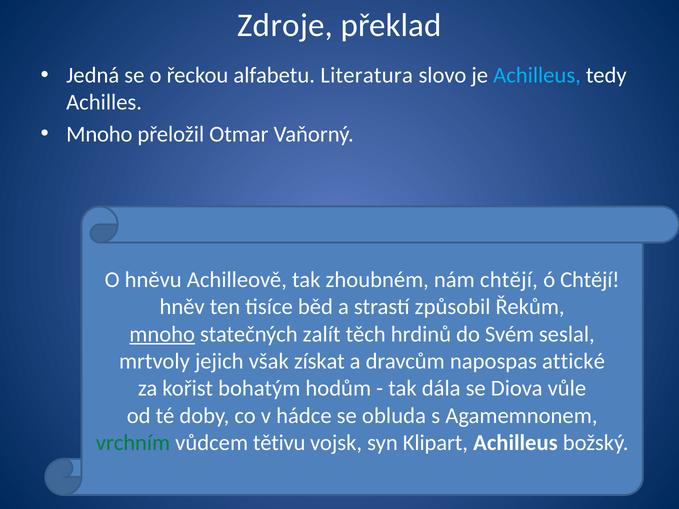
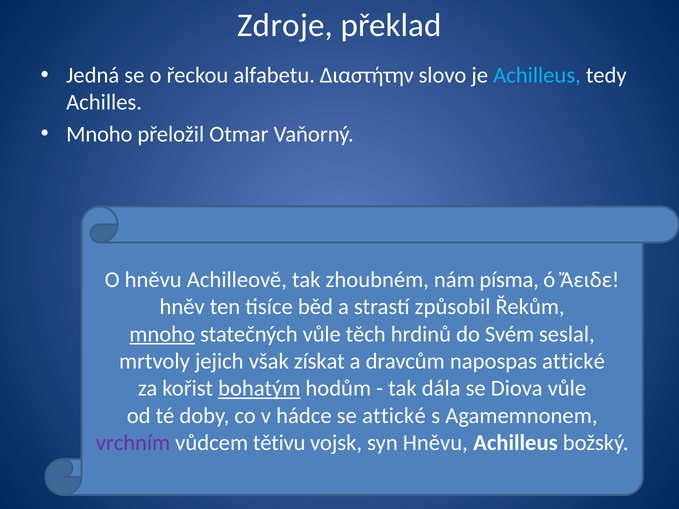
Literatura: Literatura -> Διαστήτην
nám chtějí: chtějí -> písma
ó Chtějí: Chtějí -> Ἄειδε
statečných zalít: zalít -> vůle
bohatým underline: none -> present
se obluda: obluda -> attické
vrchním colour: green -> purple
syn Klipart: Klipart -> Hněvu
